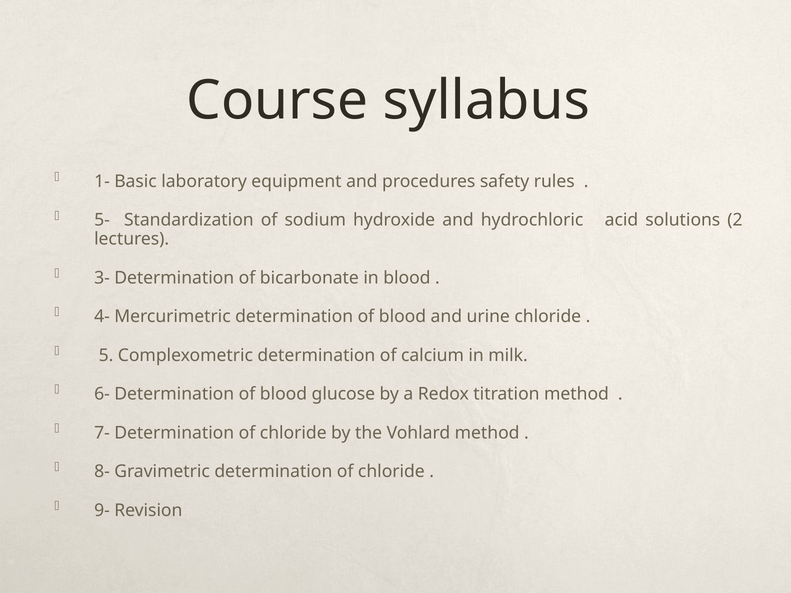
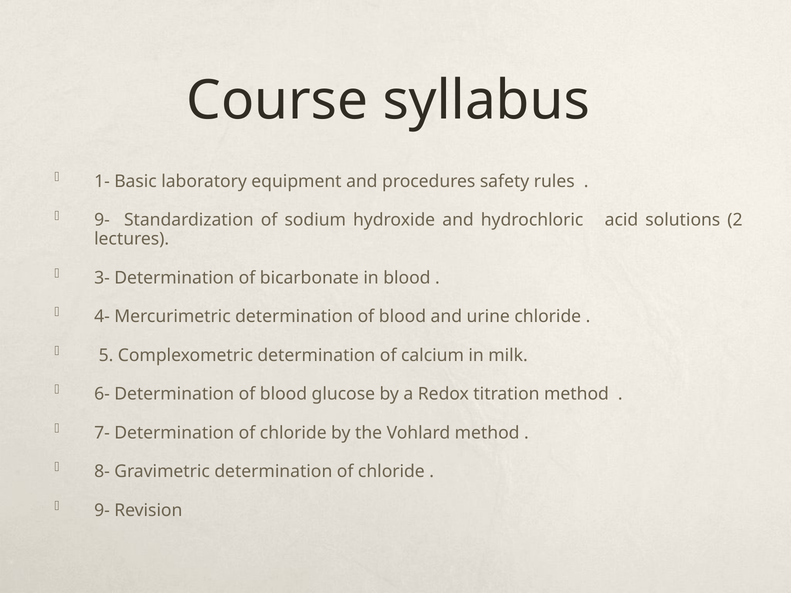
5- at (102, 220): 5- -> 9-
